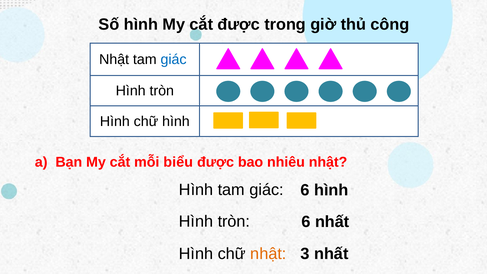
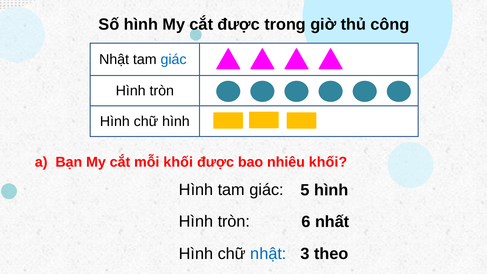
mỗi biểu: biểu -> khối
nhiêu nhật: nhật -> khối
giác 6: 6 -> 5
nhật at (268, 254) colour: orange -> blue
3 nhất: nhất -> theo
